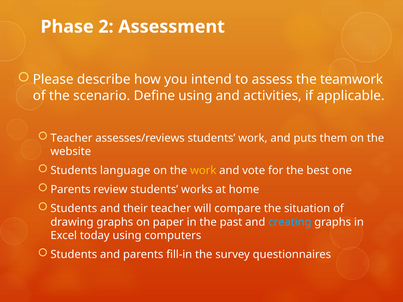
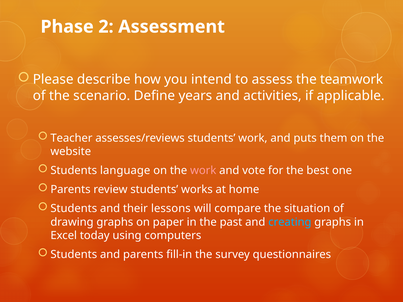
Define using: using -> years
work at (203, 171) colour: yellow -> pink
their teacher: teacher -> lessons
